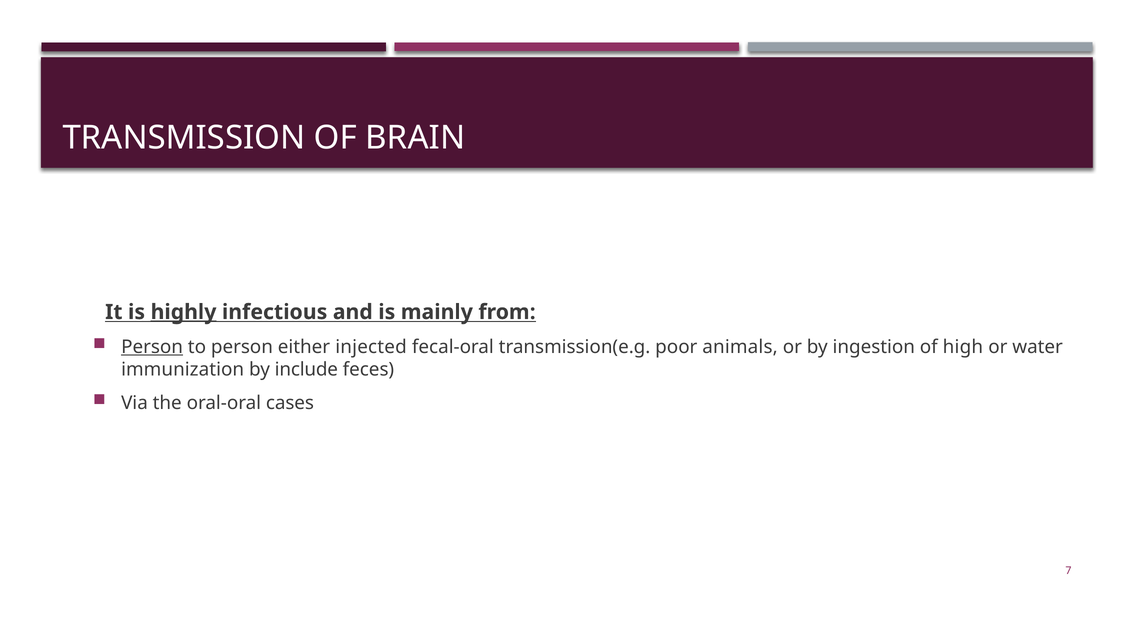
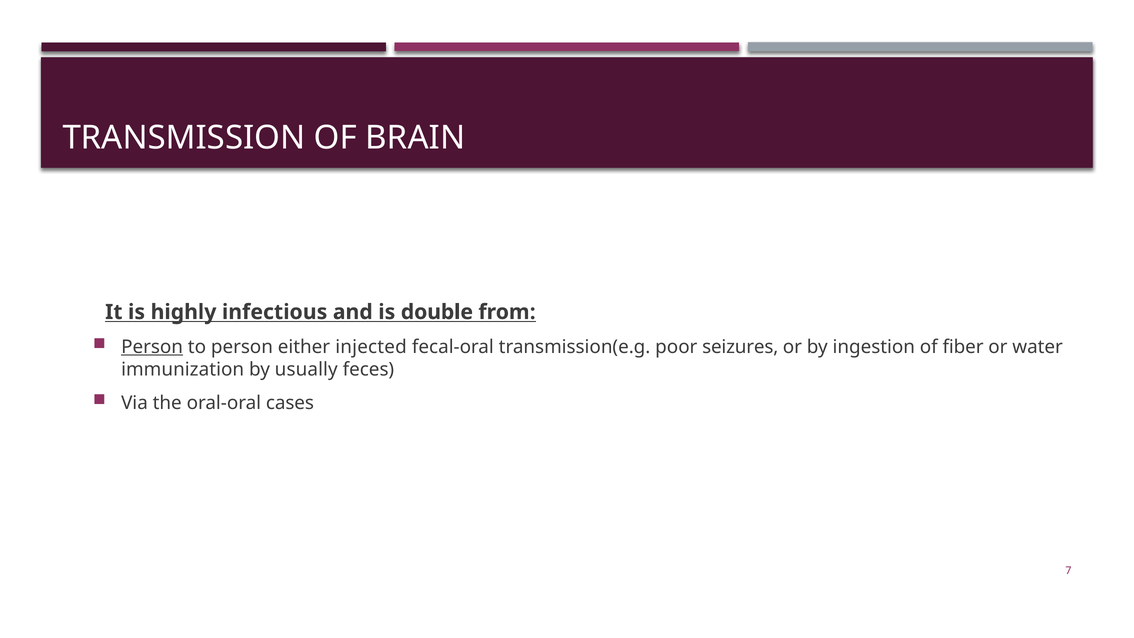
highly underline: present -> none
mainly: mainly -> double
animals: animals -> seizures
high: high -> fiber
include: include -> usually
